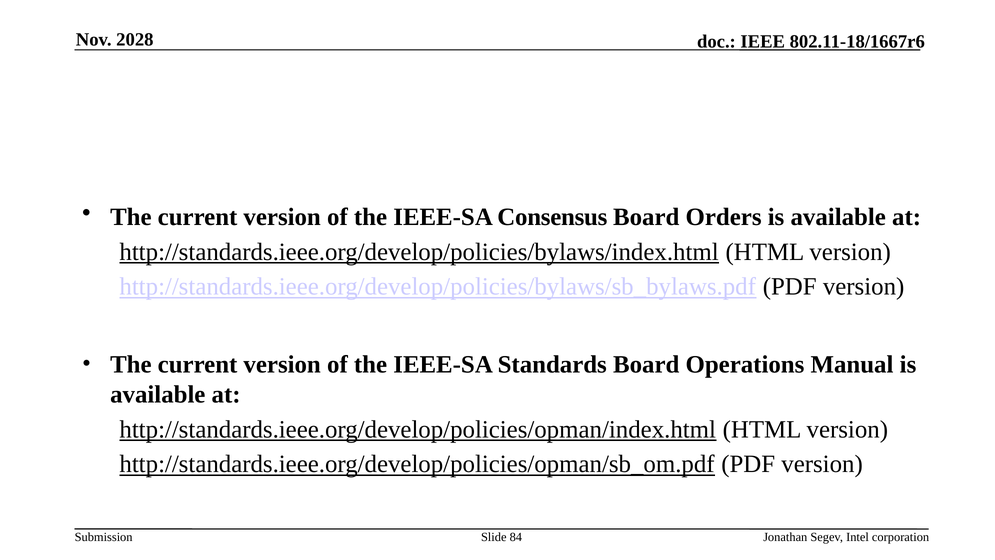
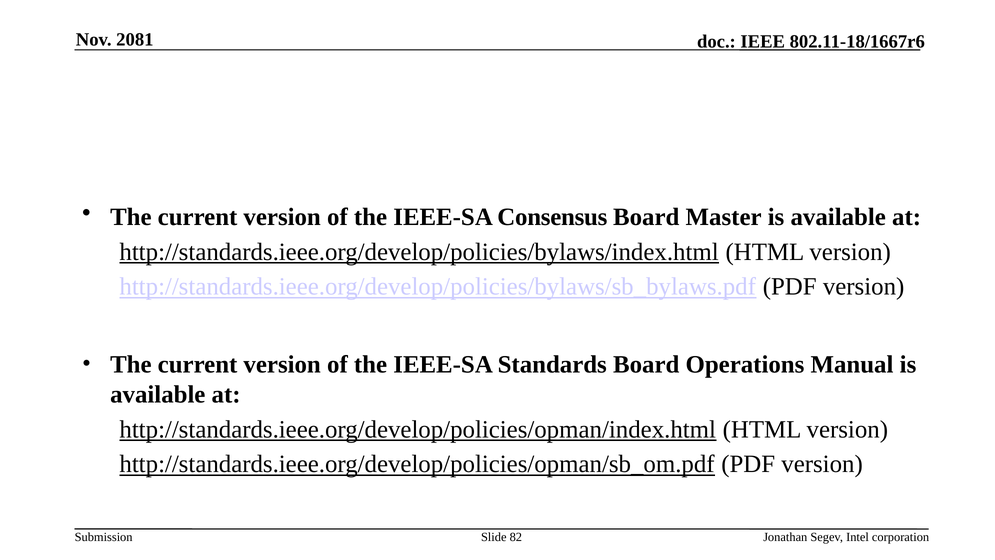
2028: 2028 -> 2081
Orders: Orders -> Master
84: 84 -> 82
